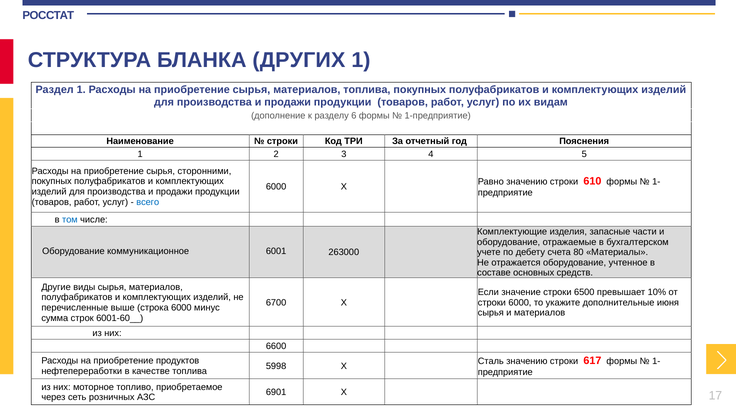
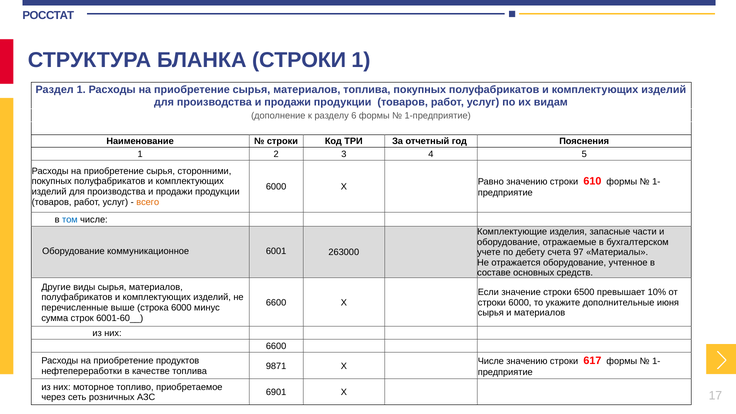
БЛАНКА ДРУГИХ: ДРУГИХ -> СТРОКИ
всего colour: blue -> orange
80: 80 -> 97
6700 at (276, 303): 6700 -> 6600
Сталь at (491, 361): Сталь -> Числе
5998: 5998 -> 9871
